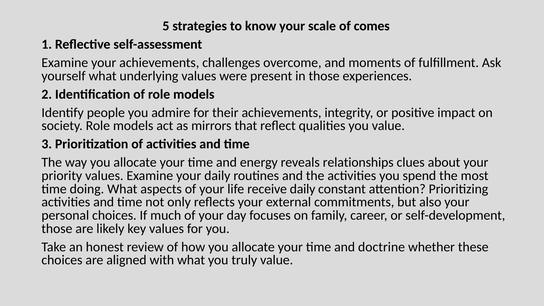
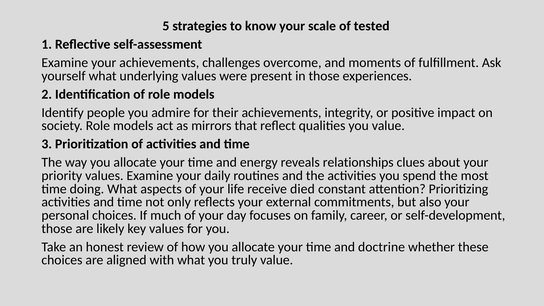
comes: comes -> tested
receive daily: daily -> died
